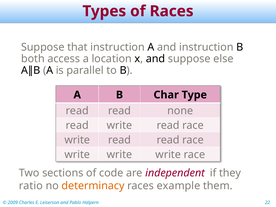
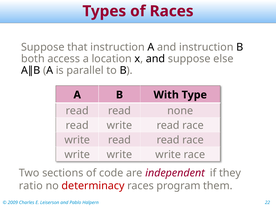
Char: Char -> With
determinacy colour: orange -> red
example: example -> program
